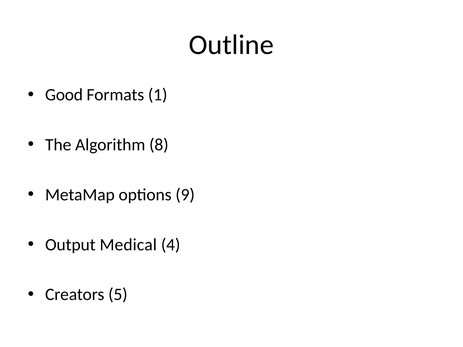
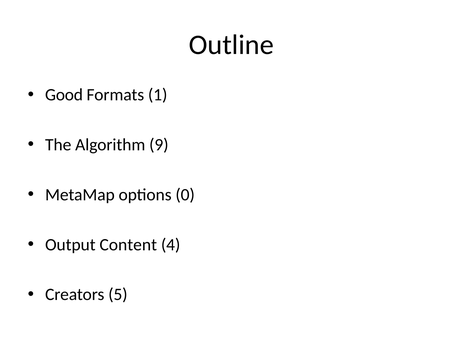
8: 8 -> 9
9: 9 -> 0
Medical: Medical -> Content
